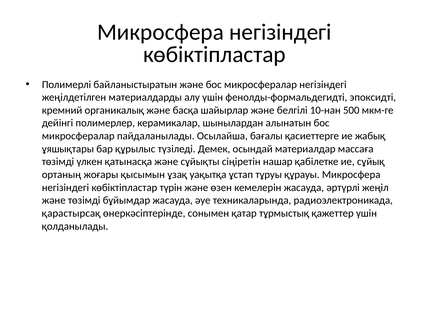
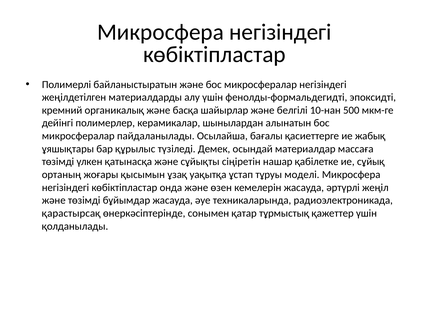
құрауы: құрауы -> моделі
түрін: түрін -> онда
